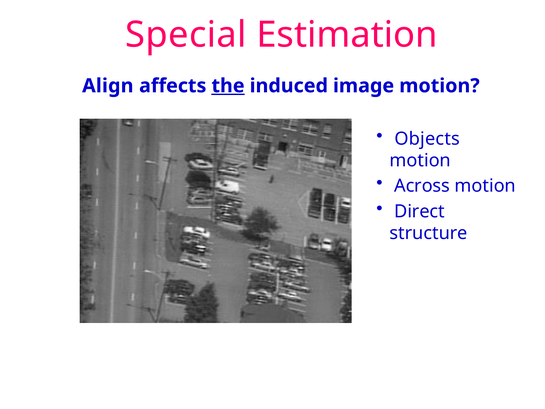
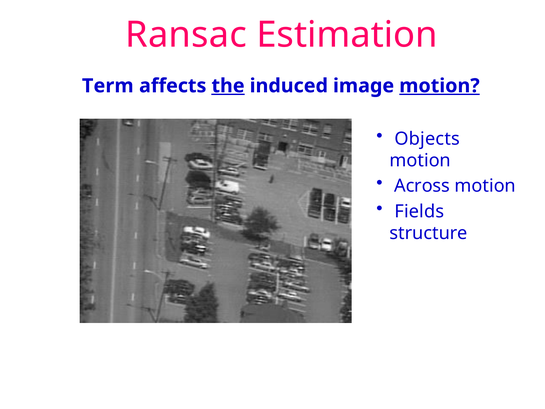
Special: Special -> Ransac
Align: Align -> Term
motion at (439, 86) underline: none -> present
Direct: Direct -> Fields
